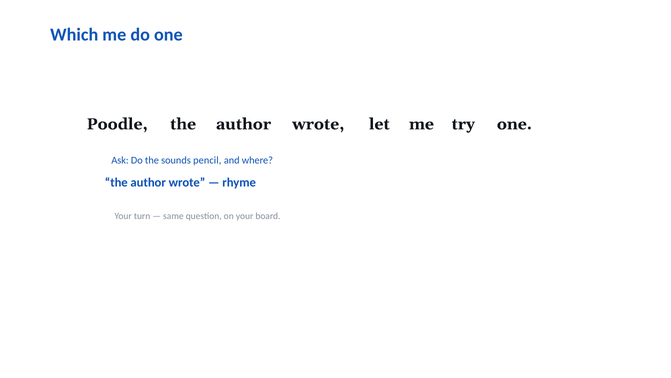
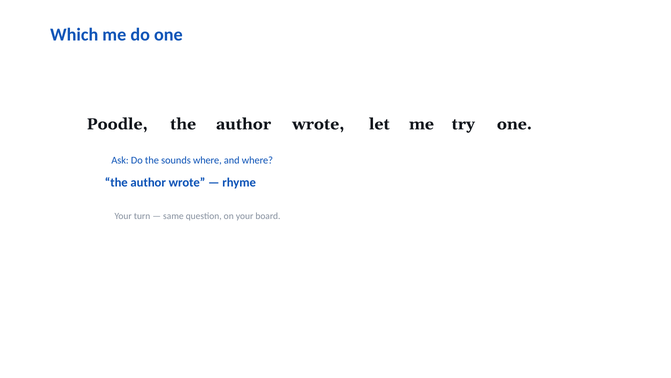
sounds pencil: pencil -> where
